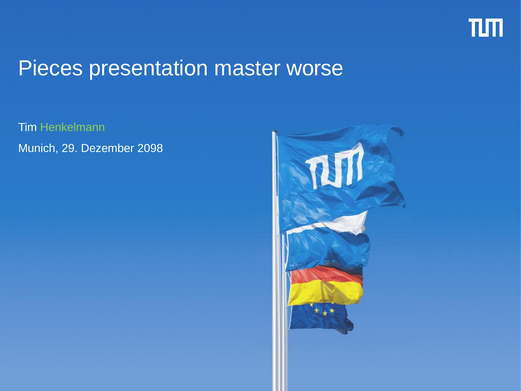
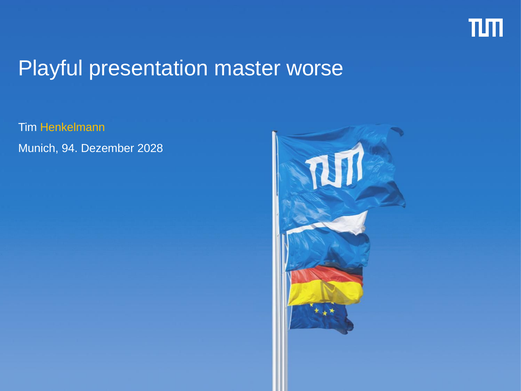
Pieces: Pieces -> Playful
Henkelmann colour: light green -> yellow
29: 29 -> 94
2098: 2098 -> 2028
